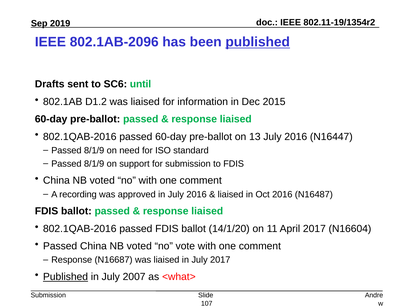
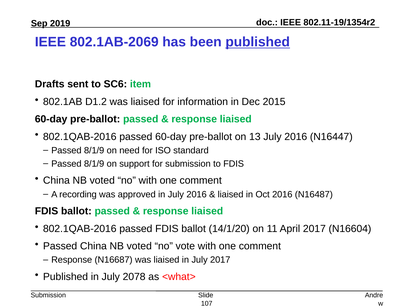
802.1AB-2096: 802.1AB-2096 -> 802.1AB-2069
until: until -> item
Published at (66, 276) underline: present -> none
2007: 2007 -> 2078
